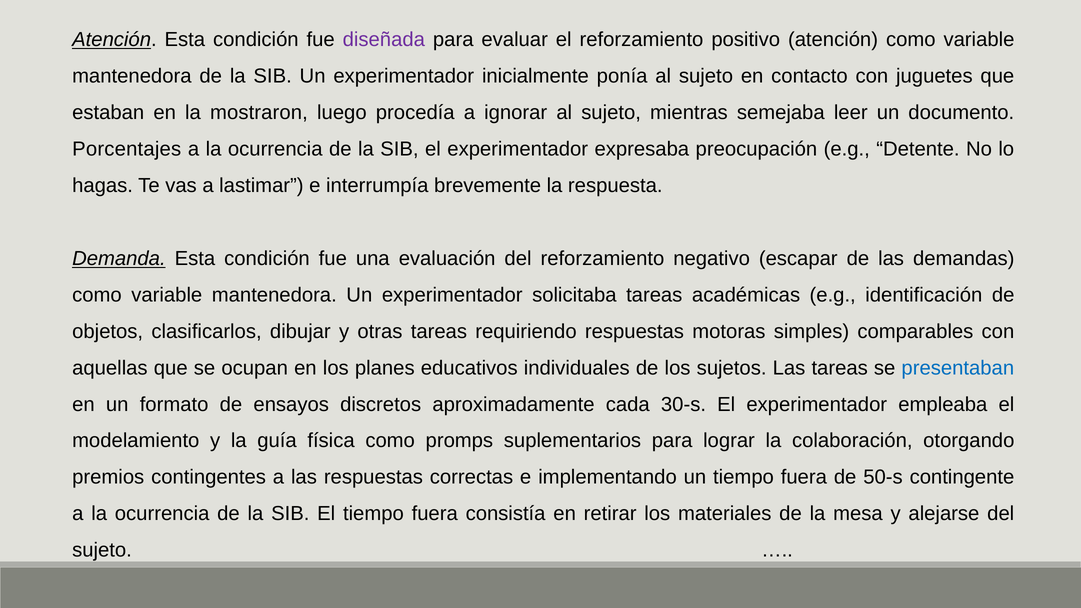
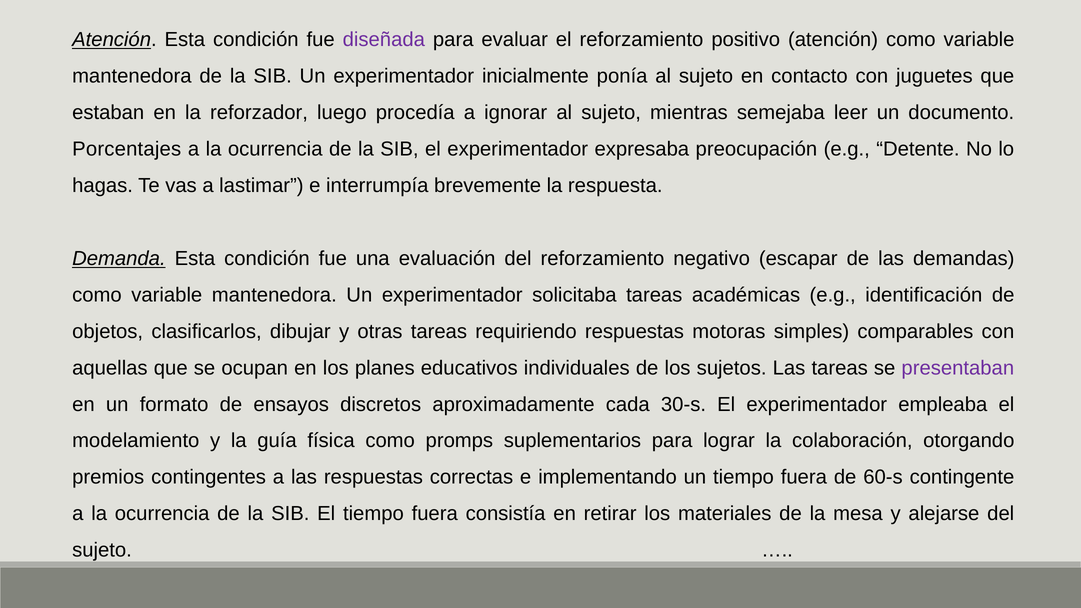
mostraron: mostraron -> reforzador
presentaban colour: blue -> purple
50-s: 50-s -> 60-s
